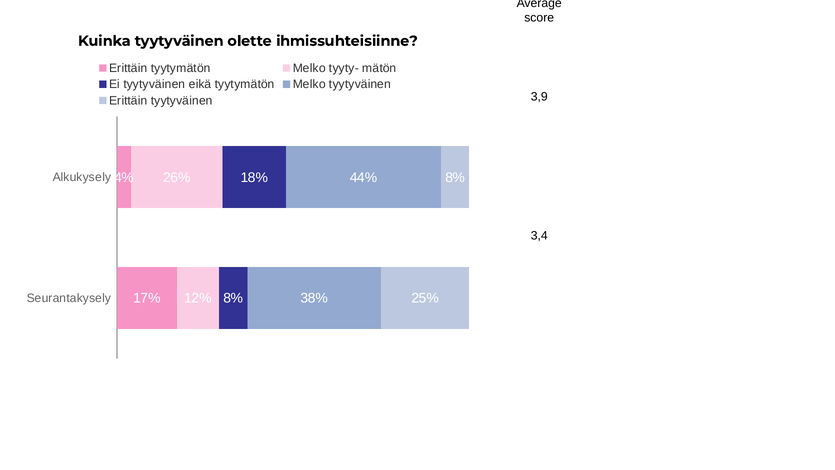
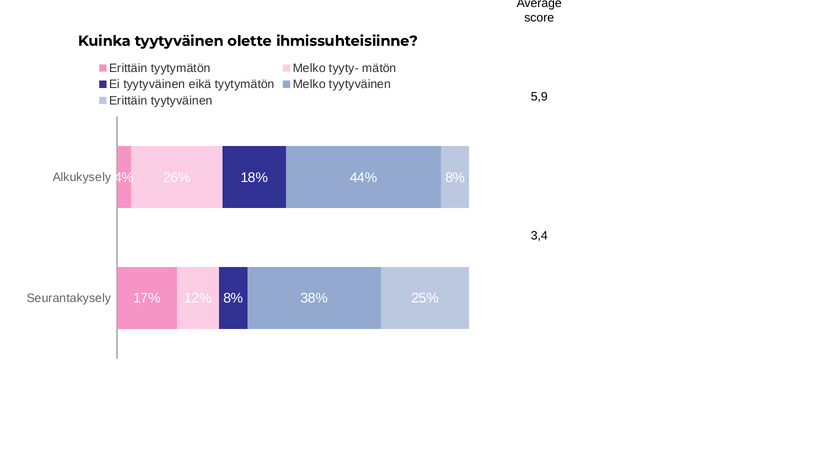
3,9: 3,9 -> 5,9
